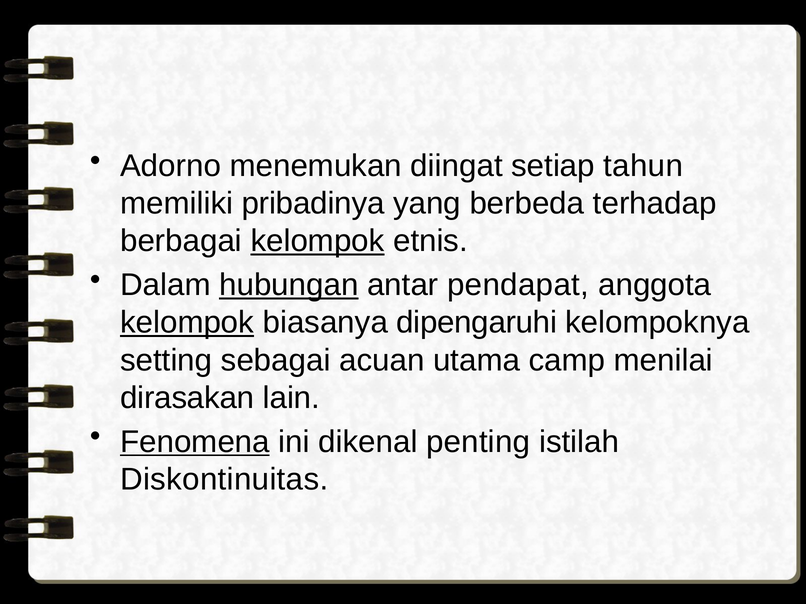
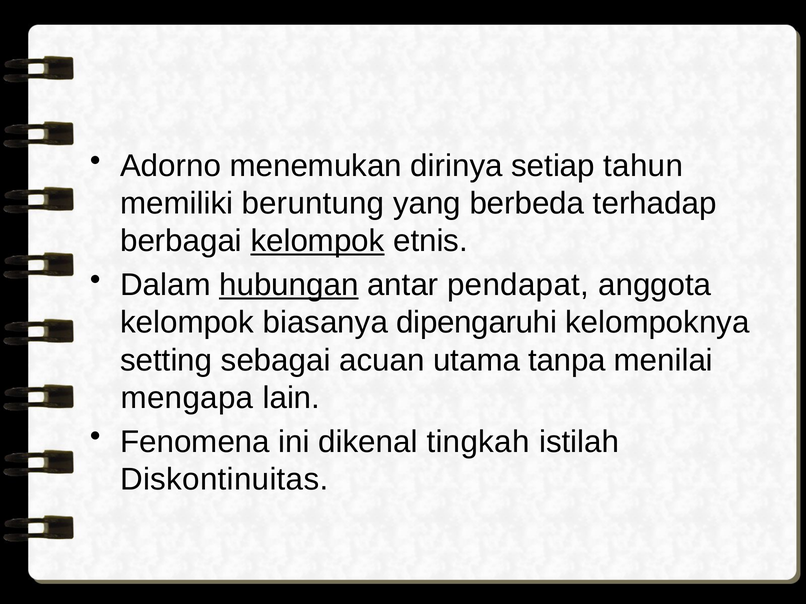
diingat: diingat -> dirinya
pribadinya: pribadinya -> beruntung
kelompok at (187, 323) underline: present -> none
camp: camp -> tanpa
dirasakan: dirasakan -> mengapa
Fenomena underline: present -> none
penting: penting -> tingkah
